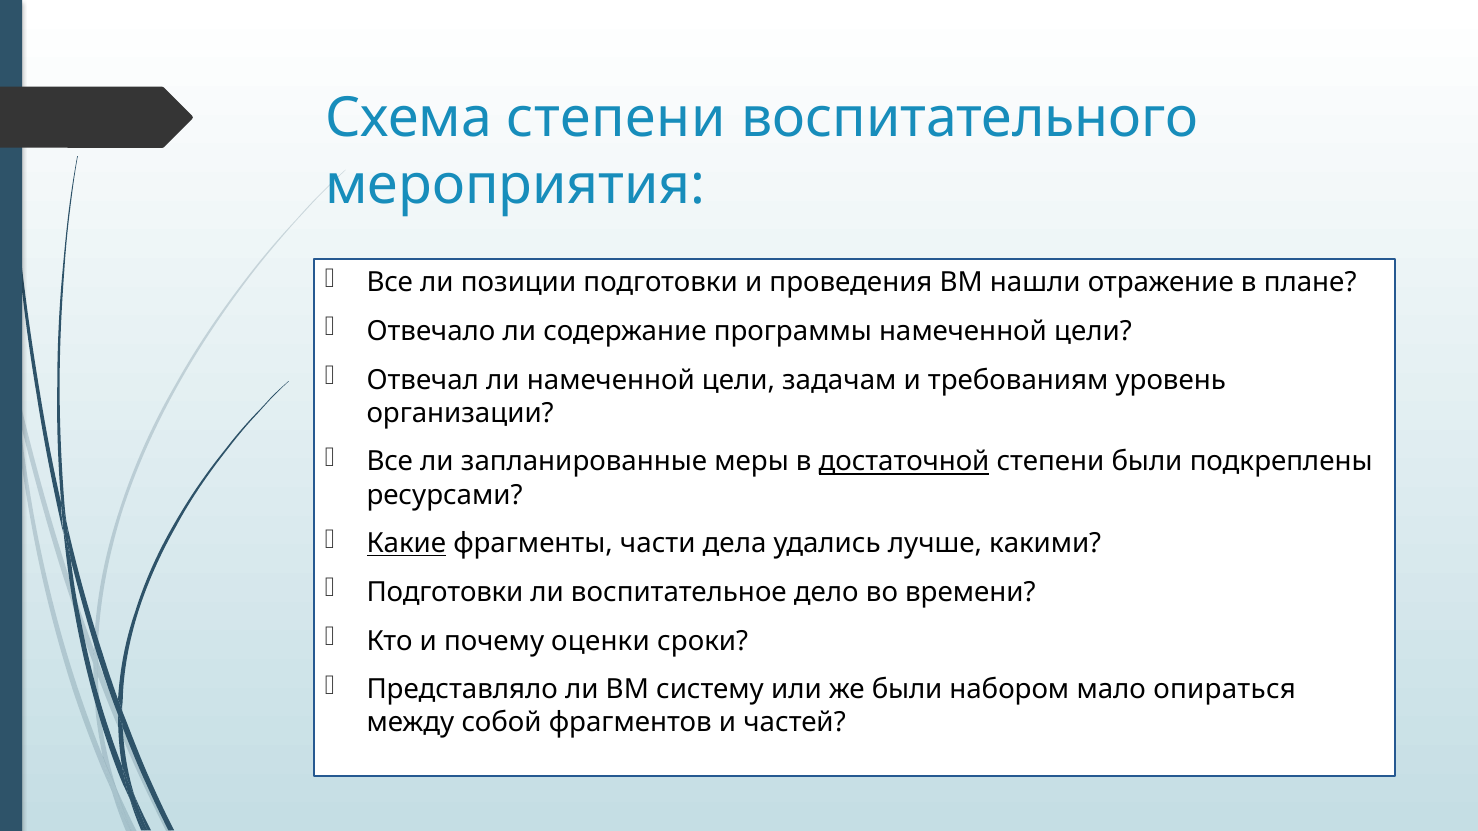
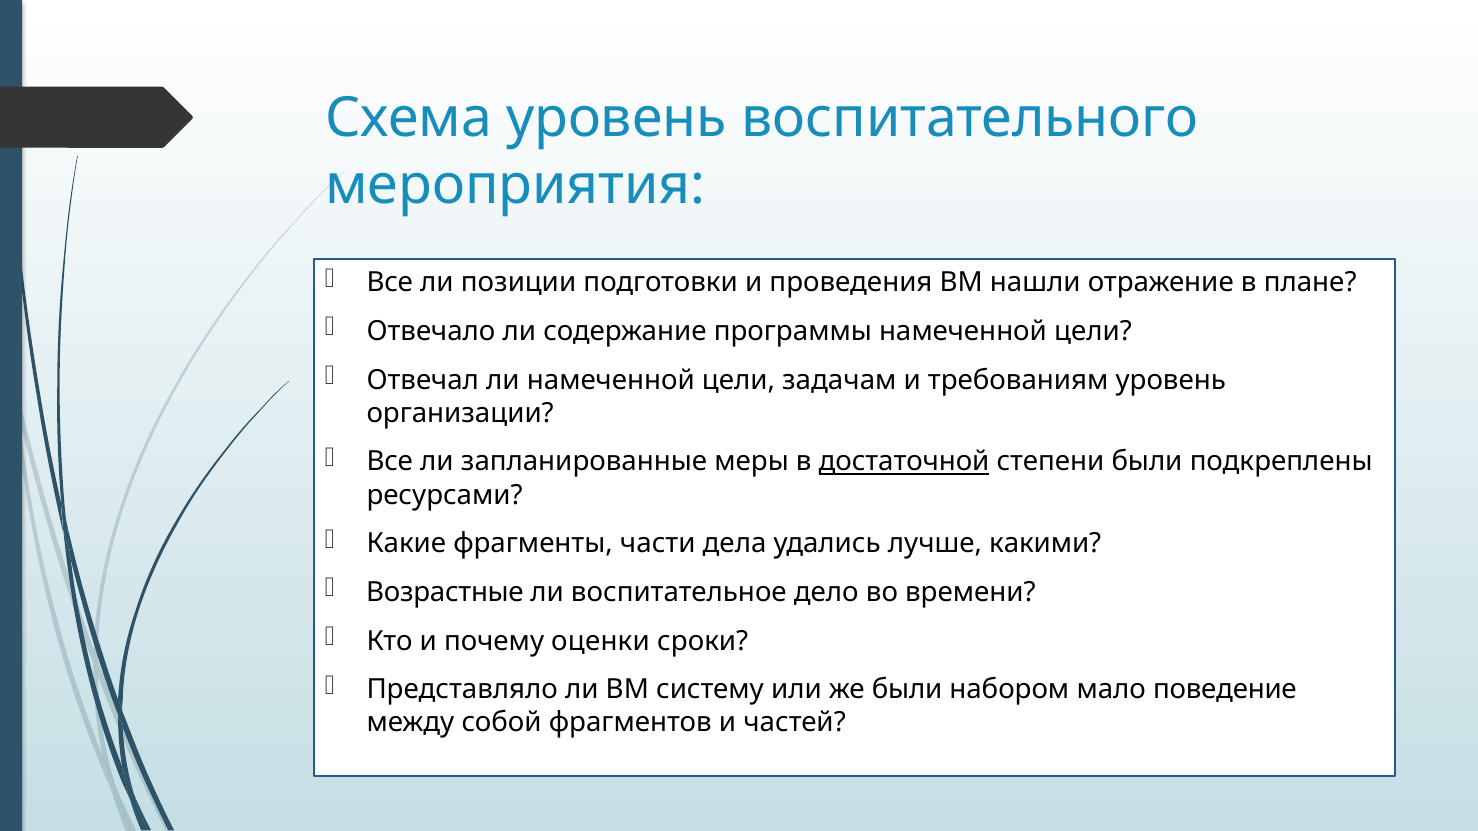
Схема степени: степени -> уровень
Какие underline: present -> none
Подготовки at (445, 593): Подготовки -> Возрастные
опираться: опираться -> поведение
